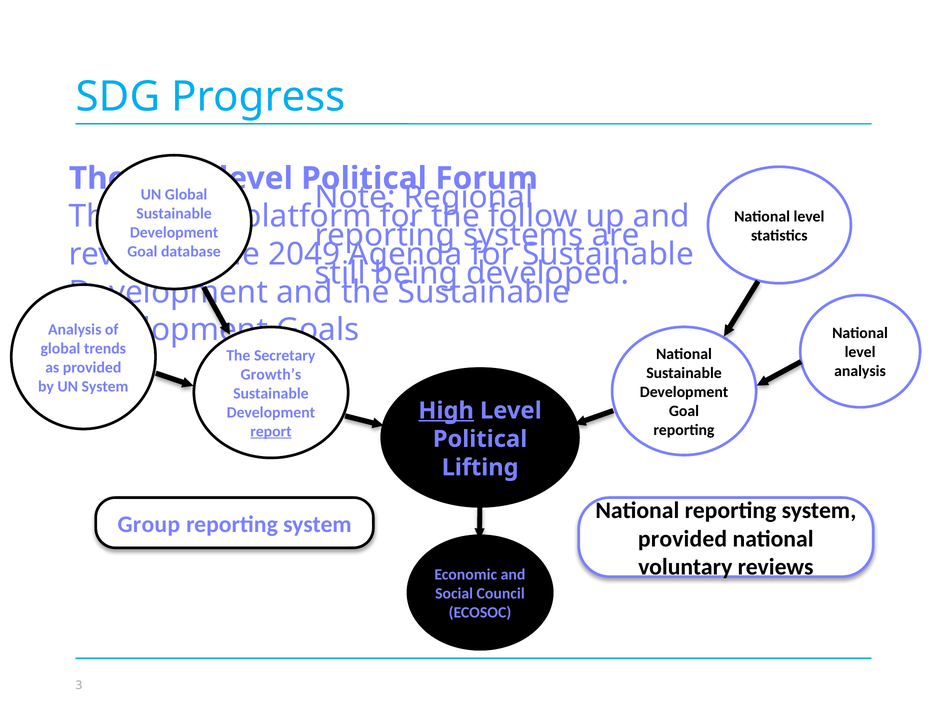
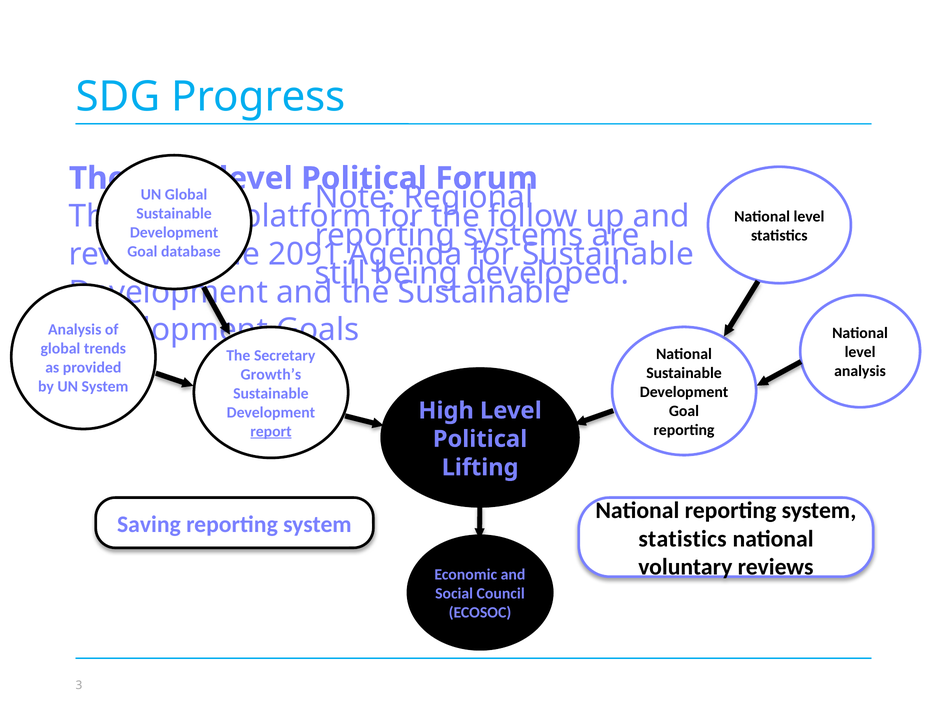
2049: 2049 -> 2091
High underline: present -> none
Group: Group -> Saving
provided at (683, 539): provided -> statistics
